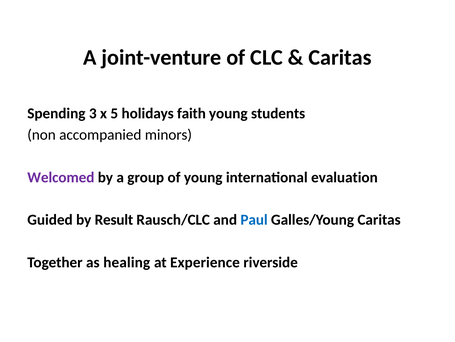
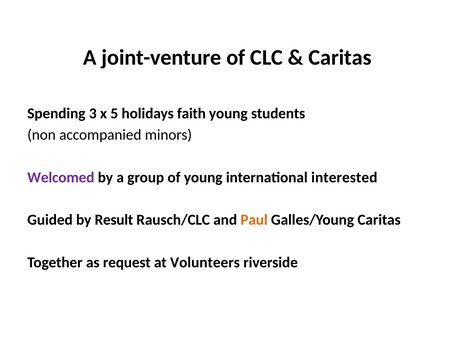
evaluation: evaluation -> interested
Paul colour: blue -> orange
healing: healing -> request
Experience: Experience -> Volunteers
